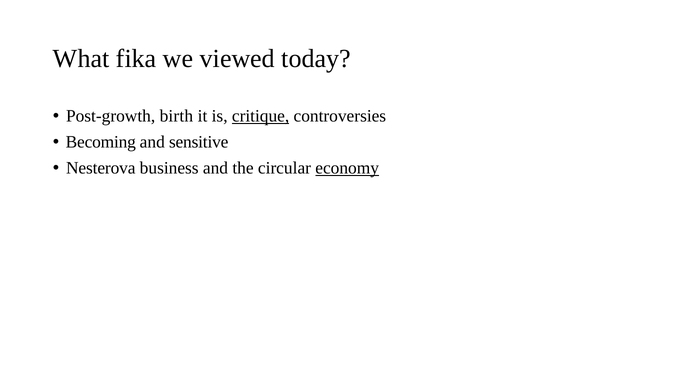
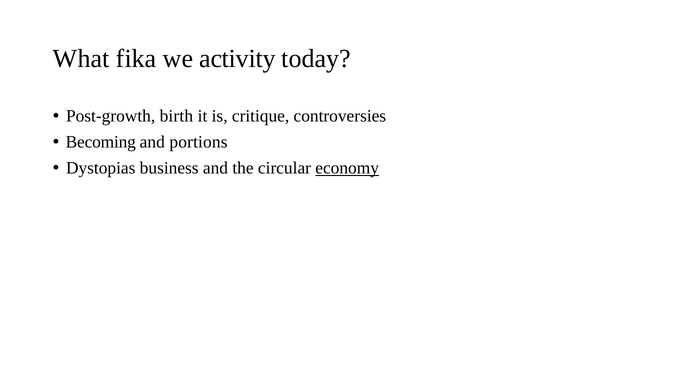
viewed: viewed -> activity
critique underline: present -> none
sensitive: sensitive -> portions
Nesterova: Nesterova -> Dystopias
